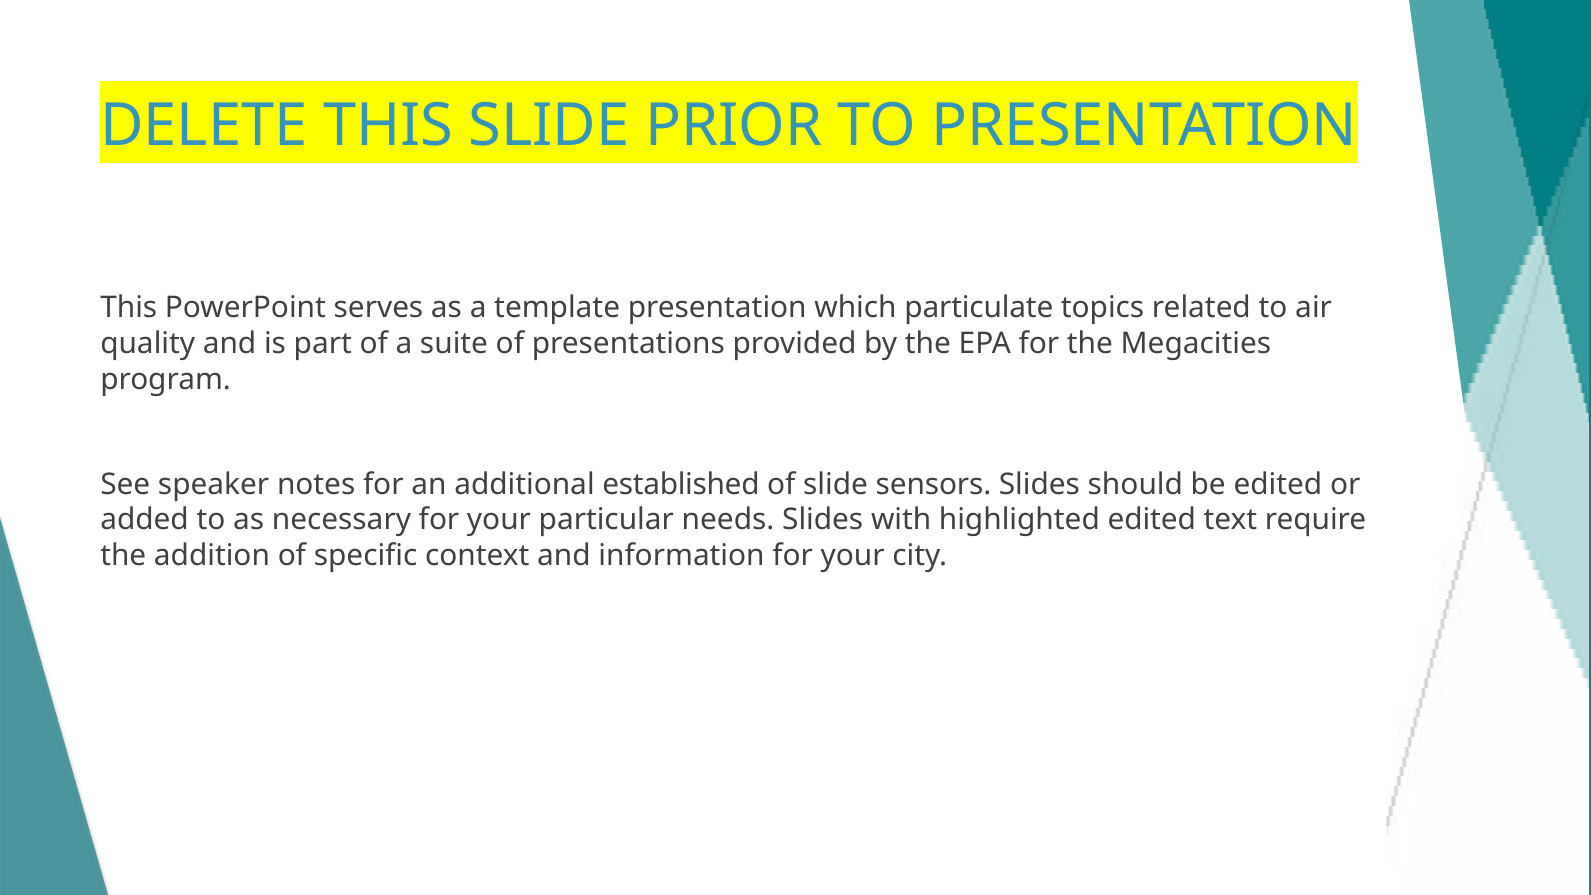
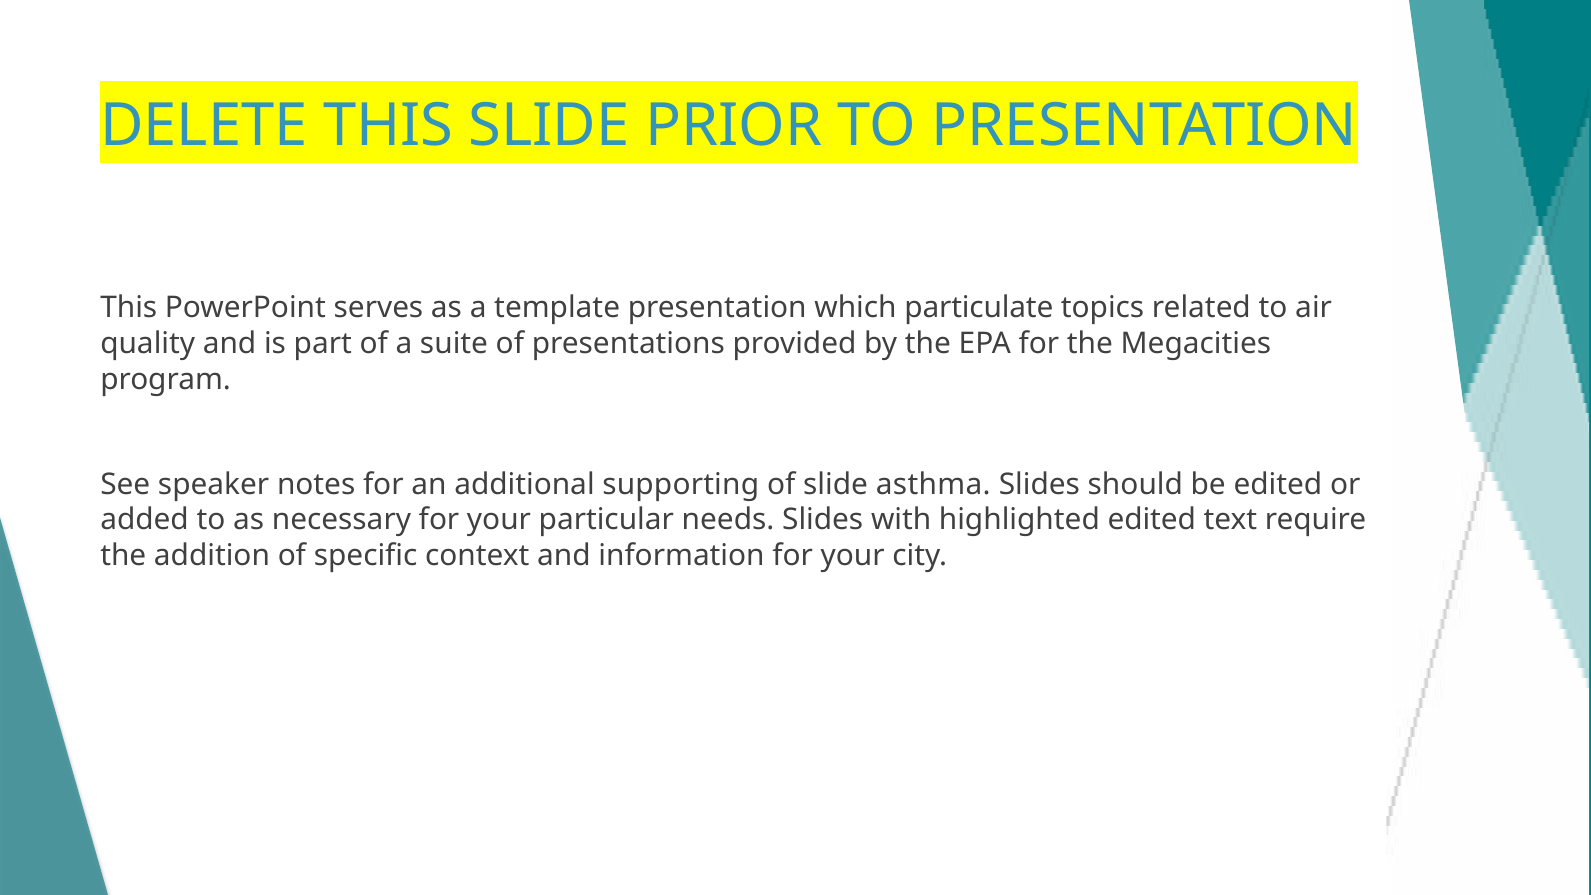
established: established -> supporting
sensors: sensors -> asthma
